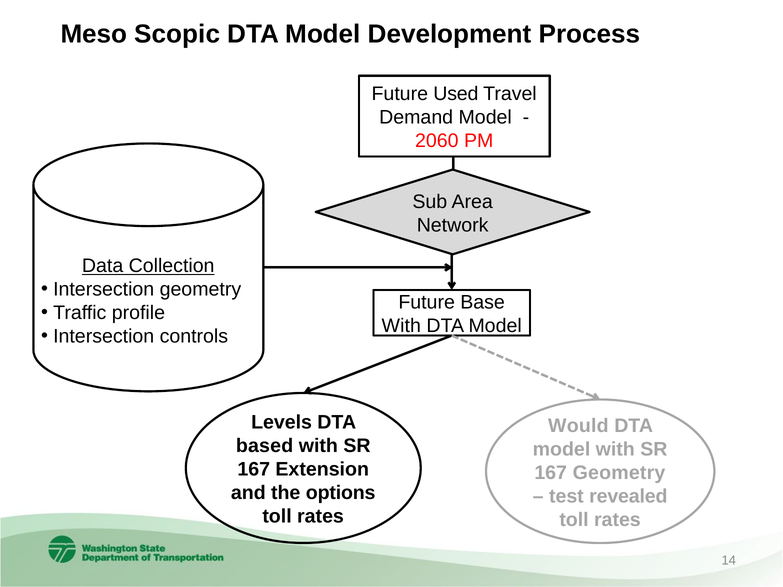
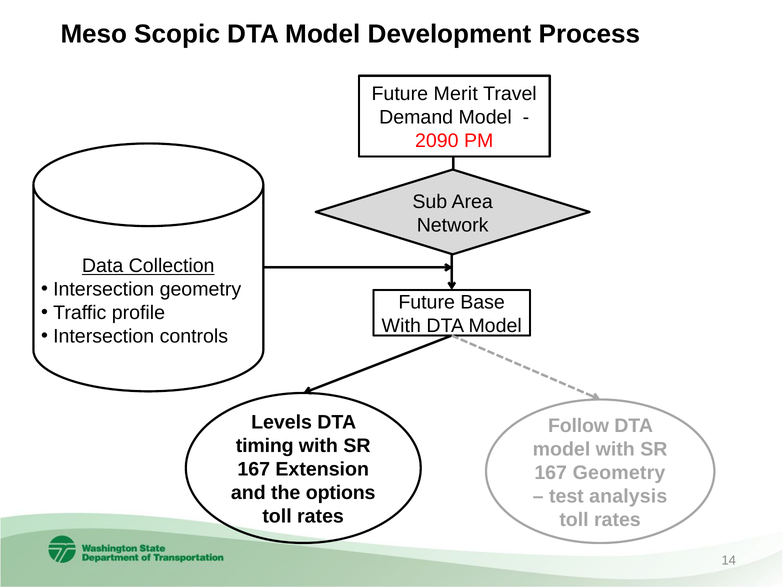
Used: Used -> Merit
2060: 2060 -> 2090
Would: Would -> Follow
based: based -> timing
revealed: revealed -> analysis
